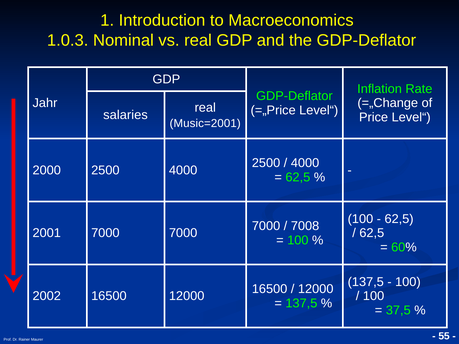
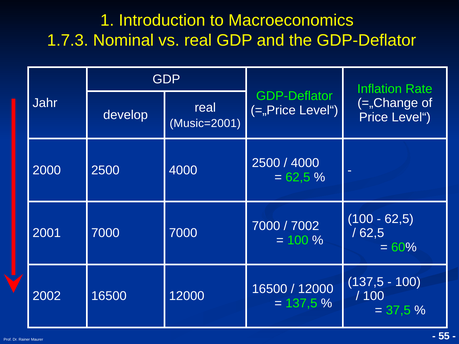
1.0.3: 1.0.3 -> 1.7.3
salaries: salaries -> develop
7008: 7008 -> 7002
